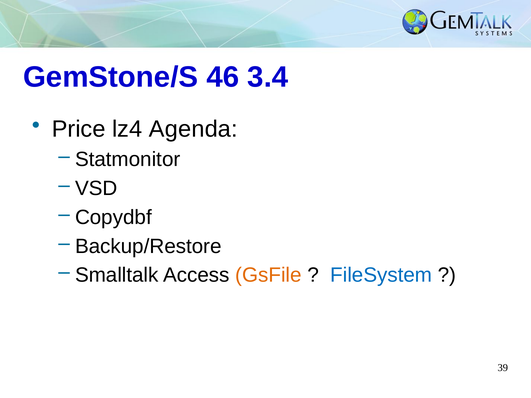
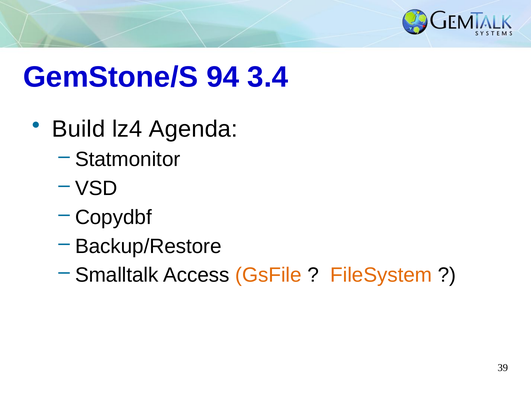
46: 46 -> 94
Price: Price -> Build
FileSystem colour: blue -> orange
